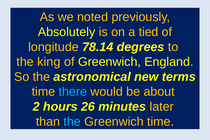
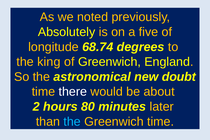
tied: tied -> five
78.14: 78.14 -> 68.74
terms: terms -> doubt
there colour: light blue -> white
26: 26 -> 80
